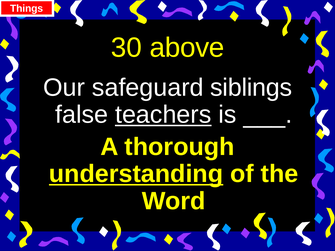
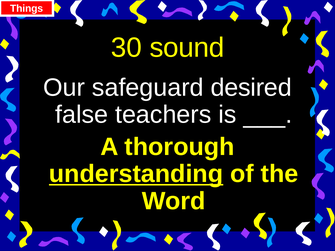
above: above -> sound
siblings: siblings -> desired
teachers underline: present -> none
